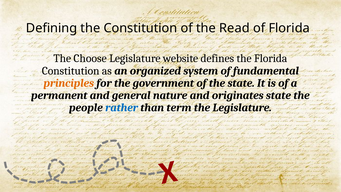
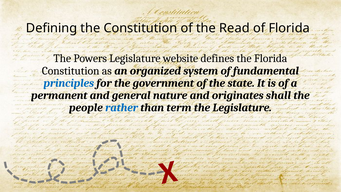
Choose: Choose -> Powers
principles colour: orange -> blue
originates state: state -> shall
